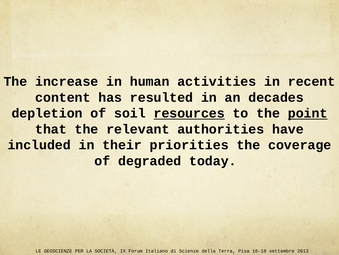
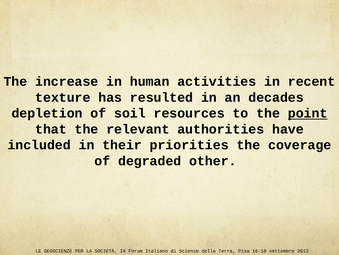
content: content -> texture
resources underline: present -> none
today: today -> other
